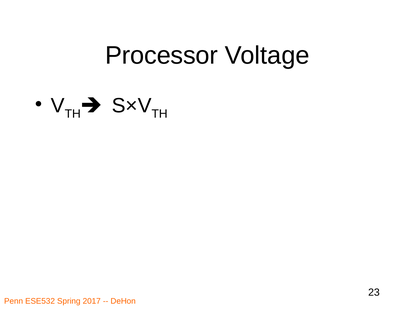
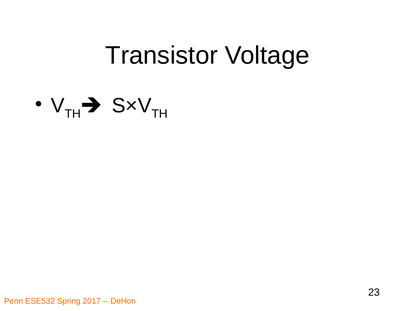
Processor: Processor -> Transistor
